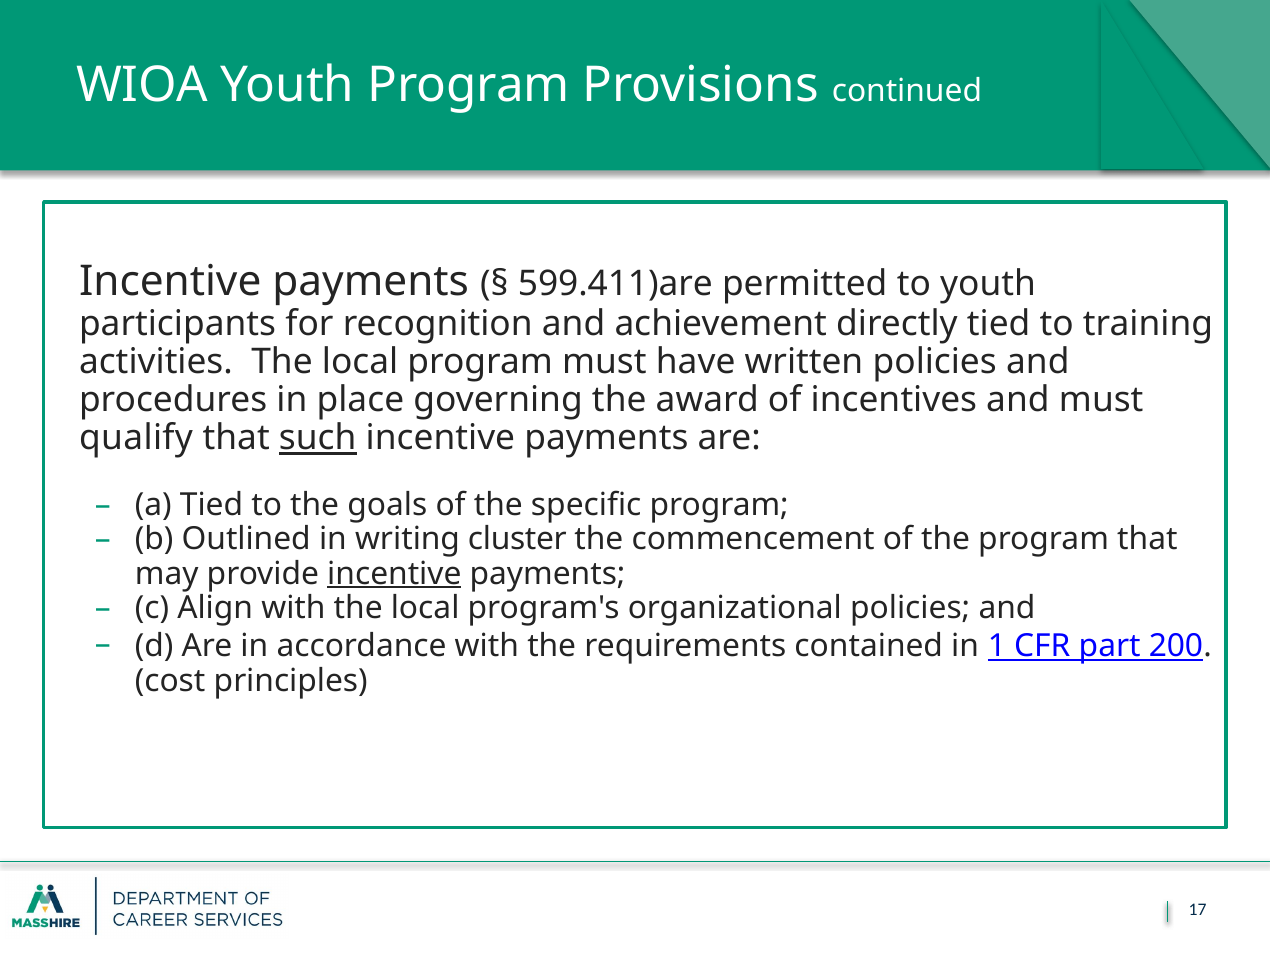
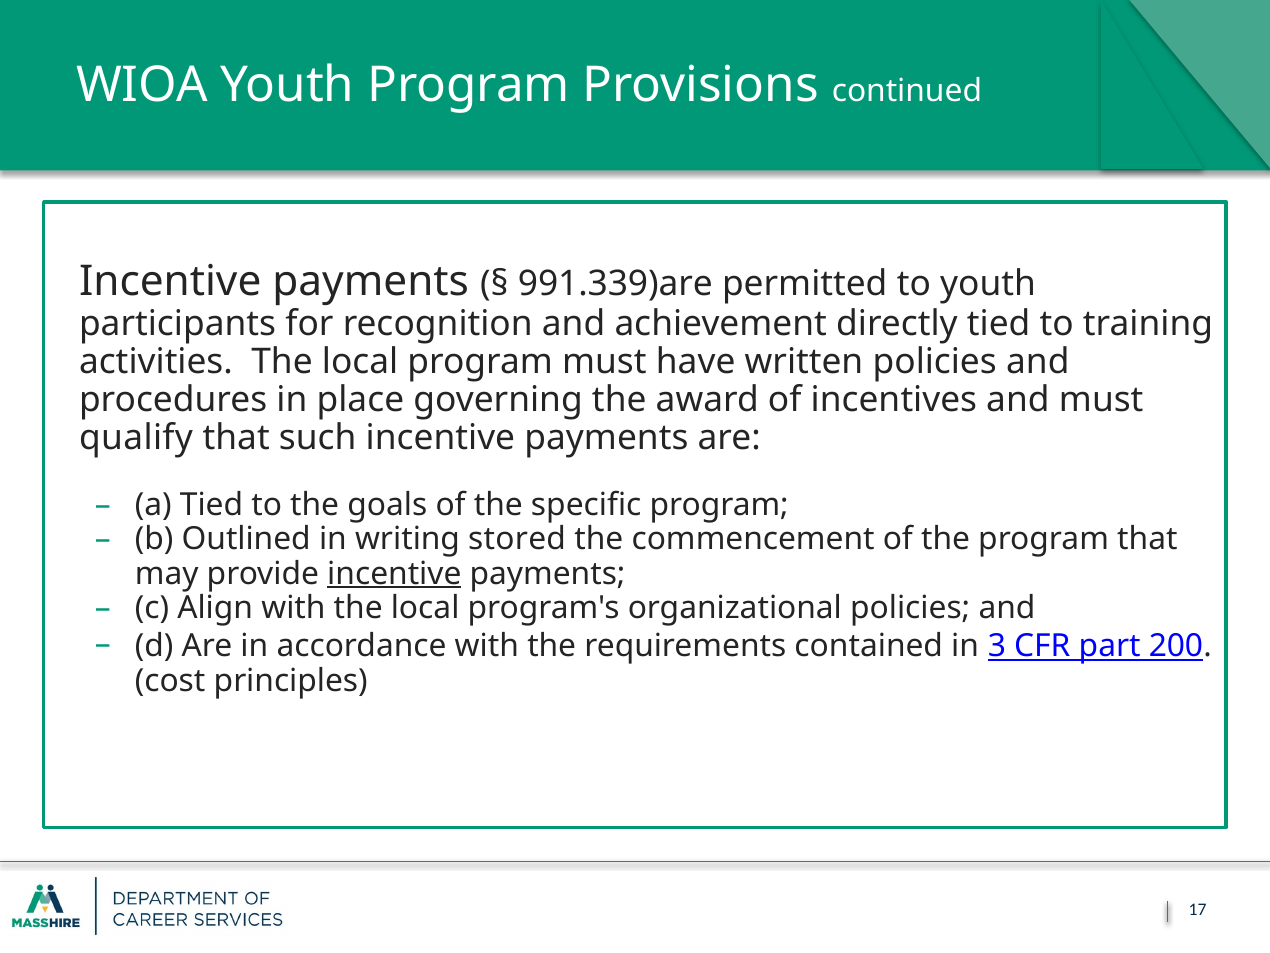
599.411)are: 599.411)are -> 991.339)are
such underline: present -> none
cluster: cluster -> stored
1: 1 -> 3
